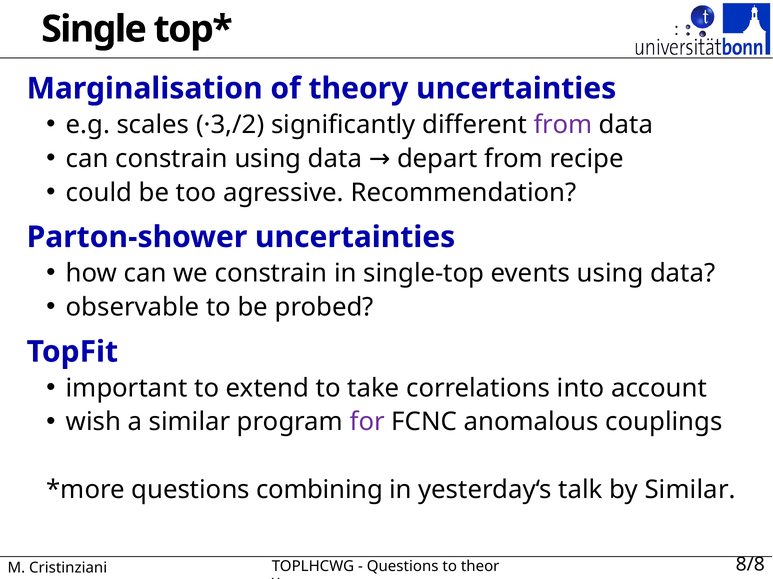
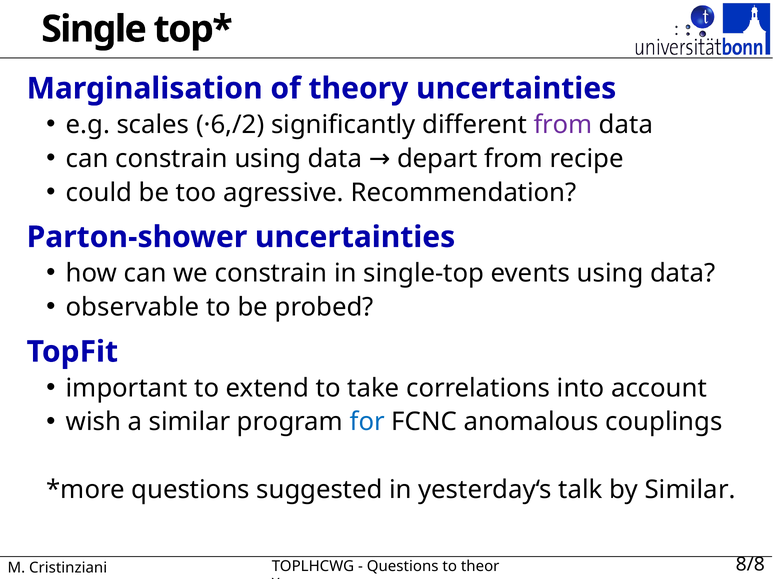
·3,/2: ·3,/2 -> ·6,/2
for colour: purple -> blue
combining: combining -> suggested
